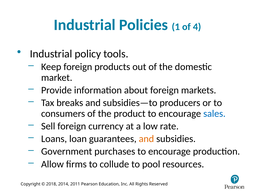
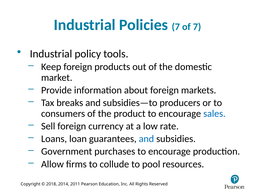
Policies 1: 1 -> 7
of 4: 4 -> 7
and at (146, 139) colour: orange -> blue
